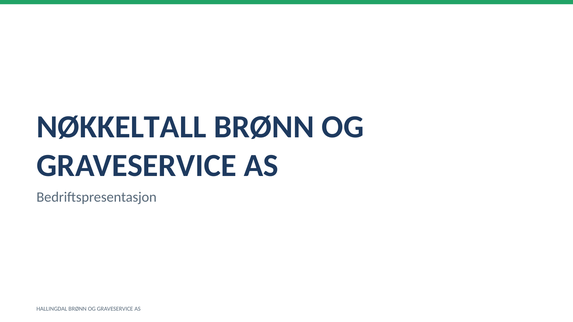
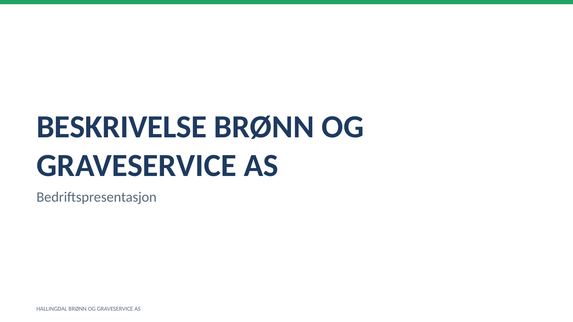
NØKKELTALL: NØKKELTALL -> BESKRIVELSE
